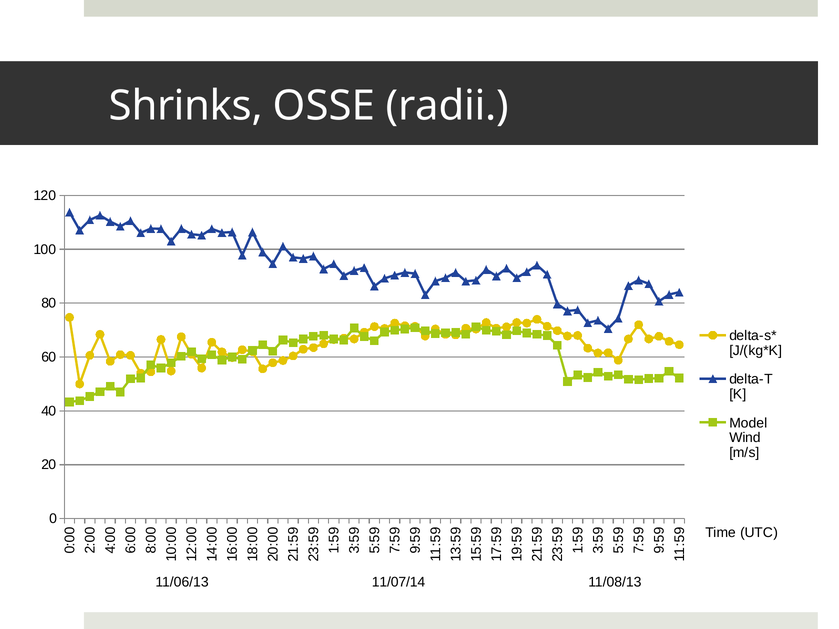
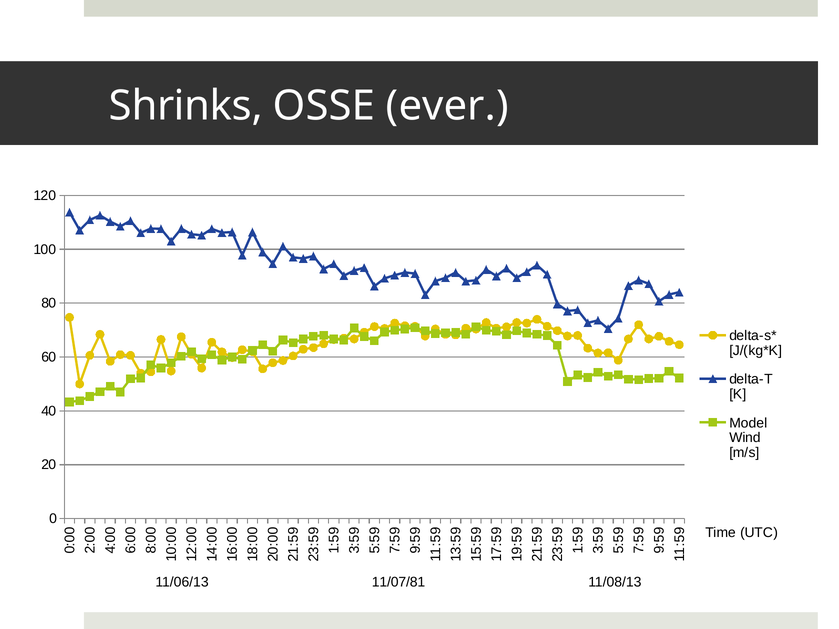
radii: radii -> ever
11/07/14: 11/07/14 -> 11/07/81
